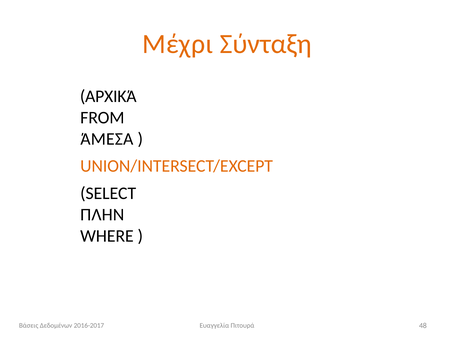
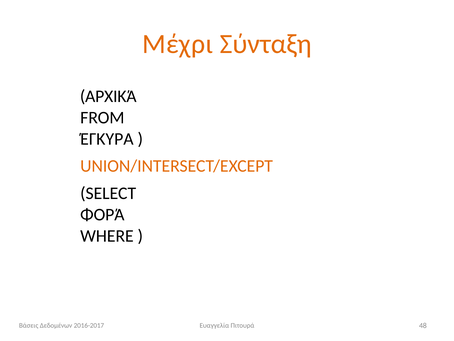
ΆΜΕΣΑ: ΆΜΕΣΑ -> ΈΓΚΥΡΑ
ΠΛΗΝ: ΠΛΗΝ -> ΦΟΡΆ
